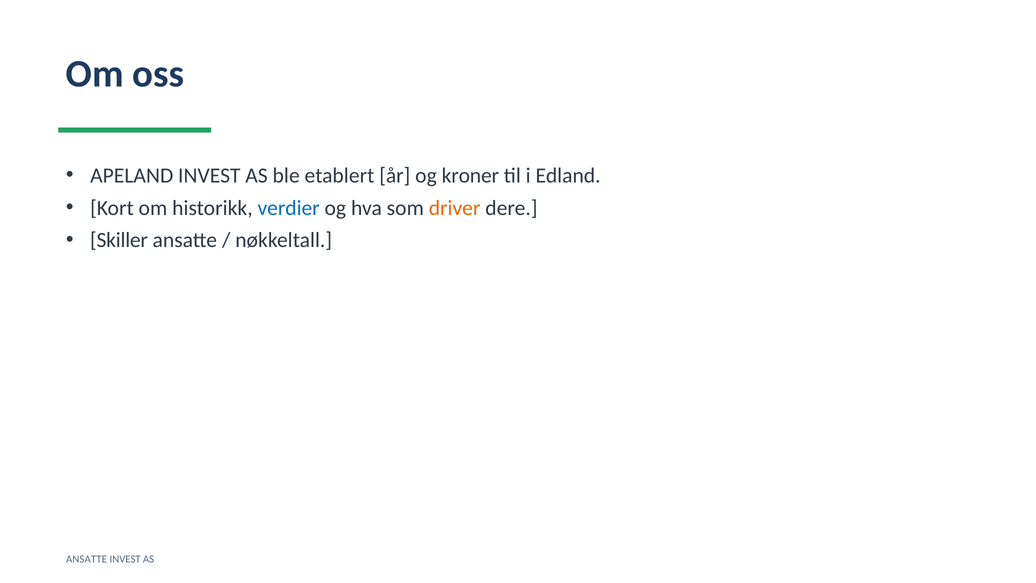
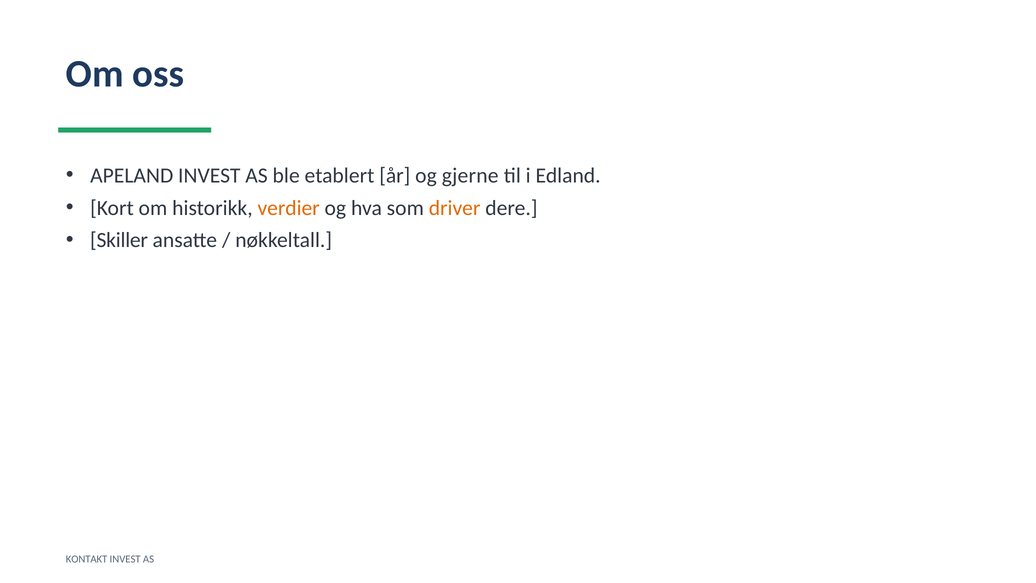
kroner: kroner -> gjerne
verdier colour: blue -> orange
ANSATTE at (86, 559): ANSATTE -> KONTAKT
